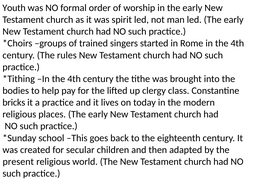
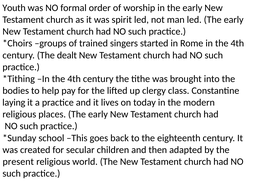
rules: rules -> dealt
bricks: bricks -> laying
